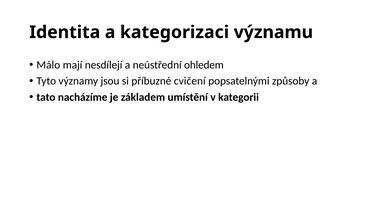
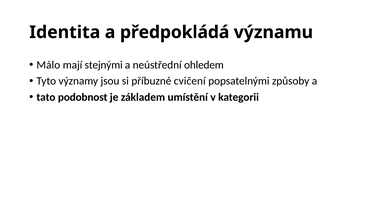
kategorizaci: kategorizaci -> předpokládá
nesdílejí: nesdílejí -> stejnými
nacházíme: nacházíme -> podobnost
